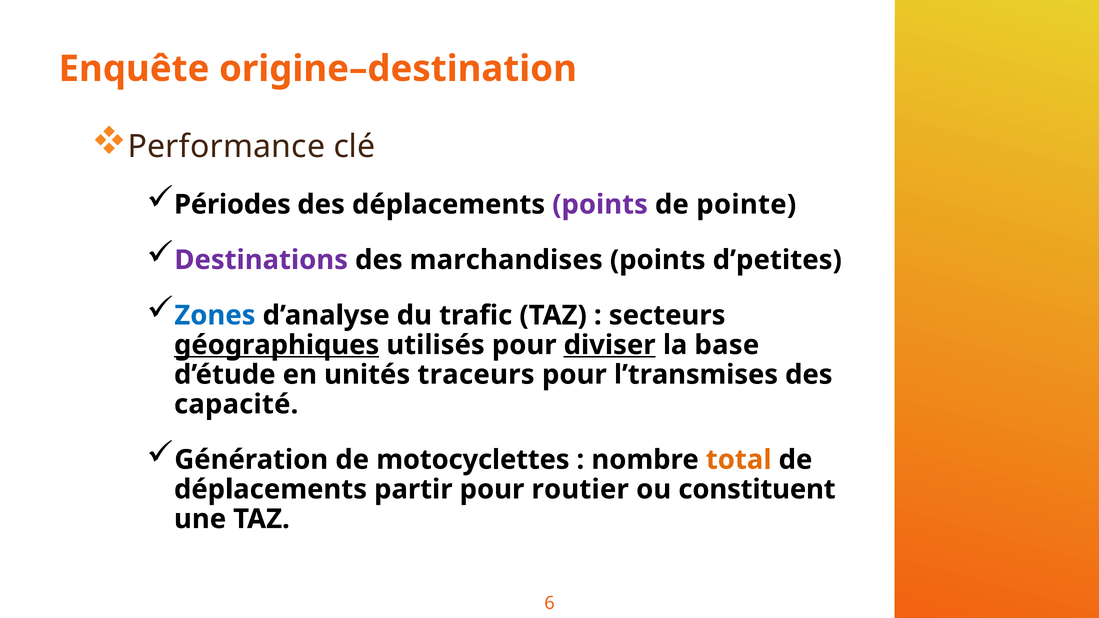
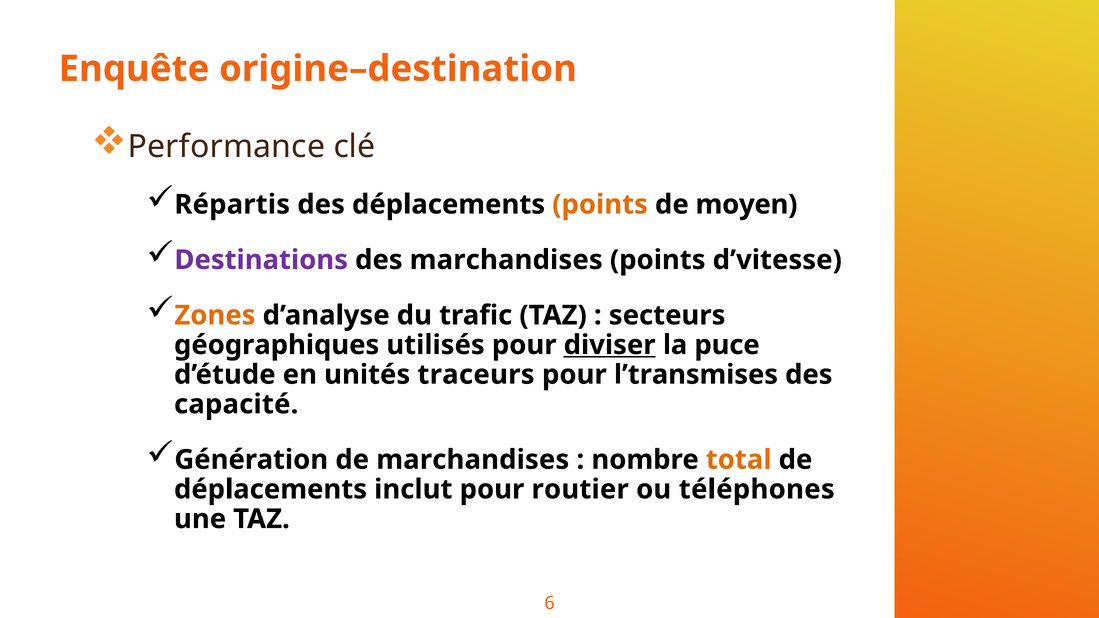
Périodes: Périodes -> Répartis
points at (600, 205) colour: purple -> orange
pointe: pointe -> moyen
d’petites: d’petites -> d’vitesse
Zones colour: blue -> orange
géographiques underline: present -> none
base: base -> puce
de motocyclettes: motocyclettes -> marchandises
partir: partir -> inclut
constituent: constituent -> téléphones
